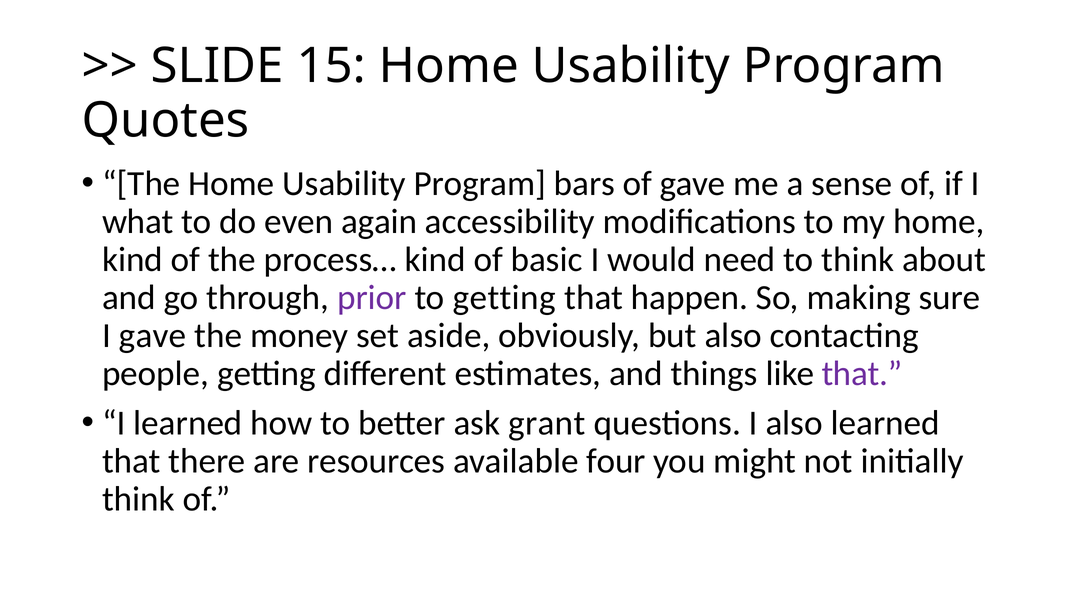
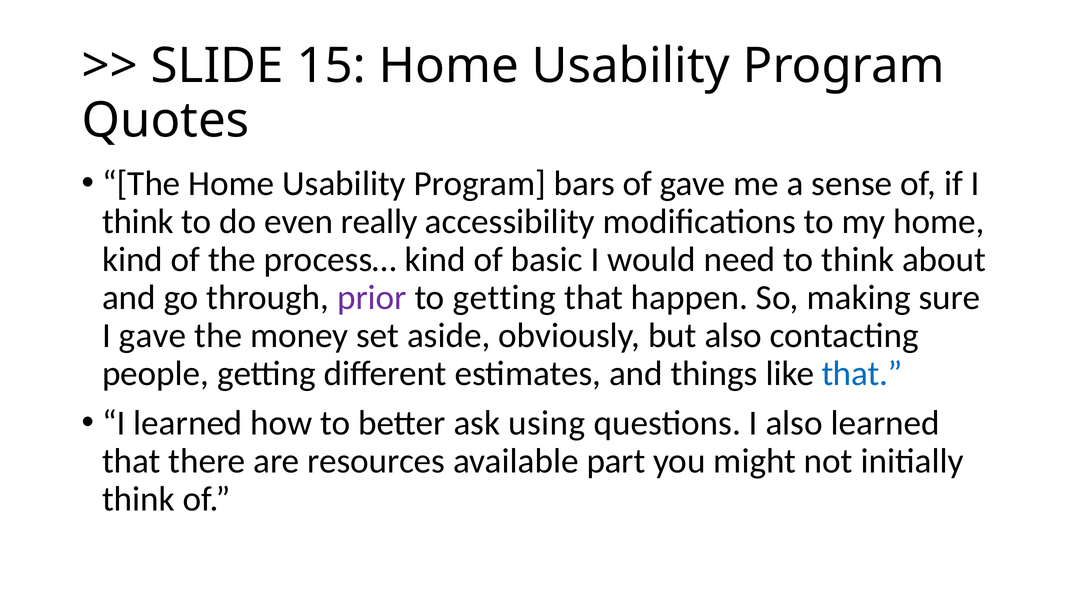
what at (138, 222): what -> think
again: again -> really
that at (862, 374) colour: purple -> blue
grant: grant -> using
four: four -> part
